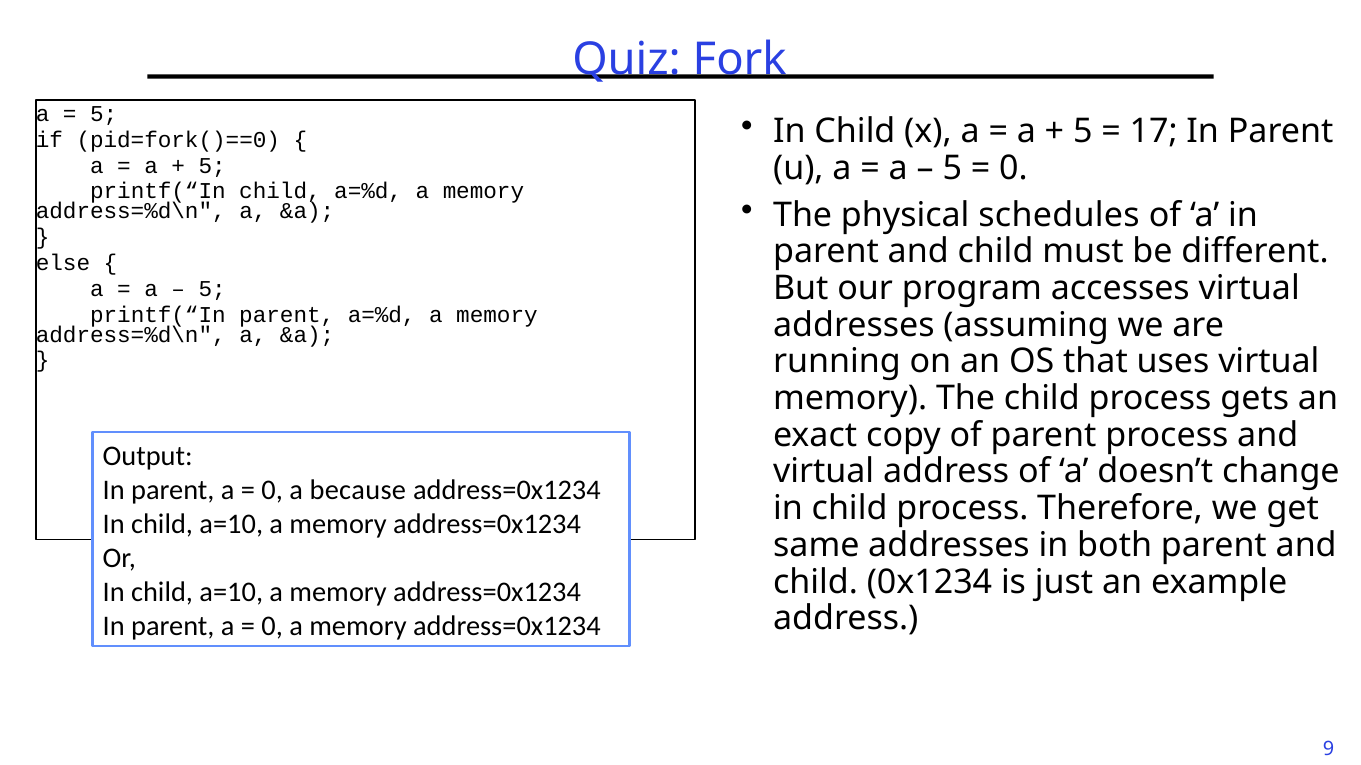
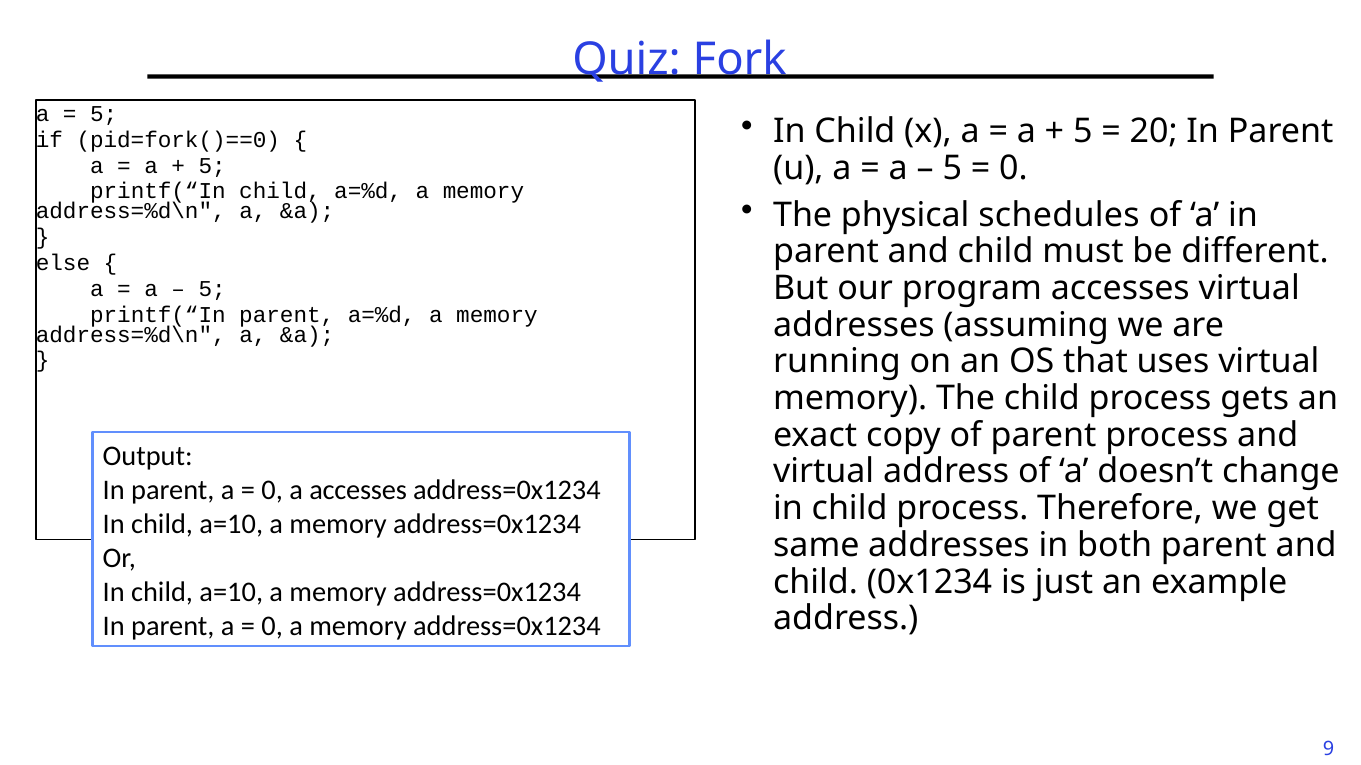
17: 17 -> 20
a because: because -> accesses
